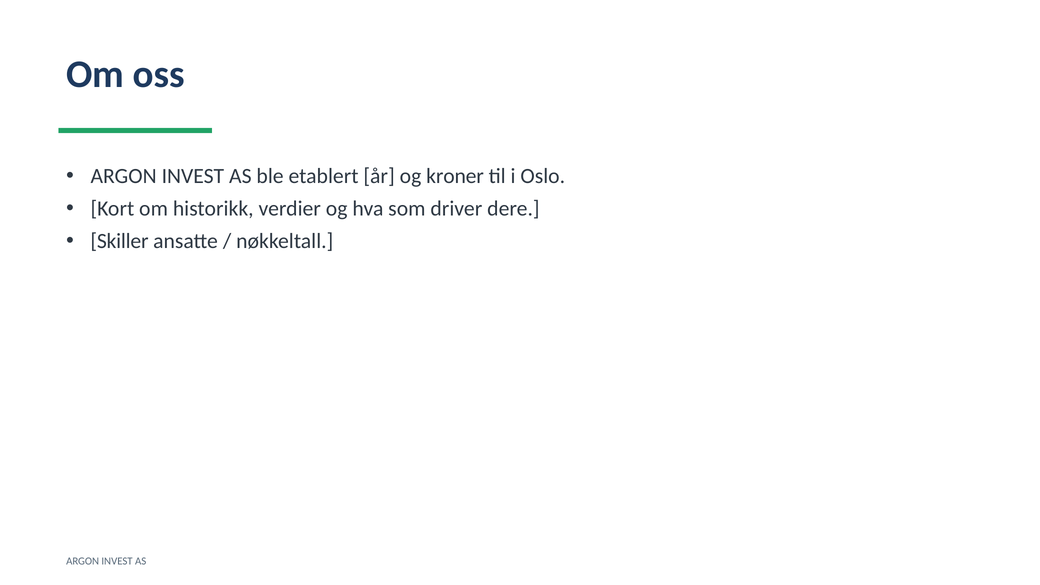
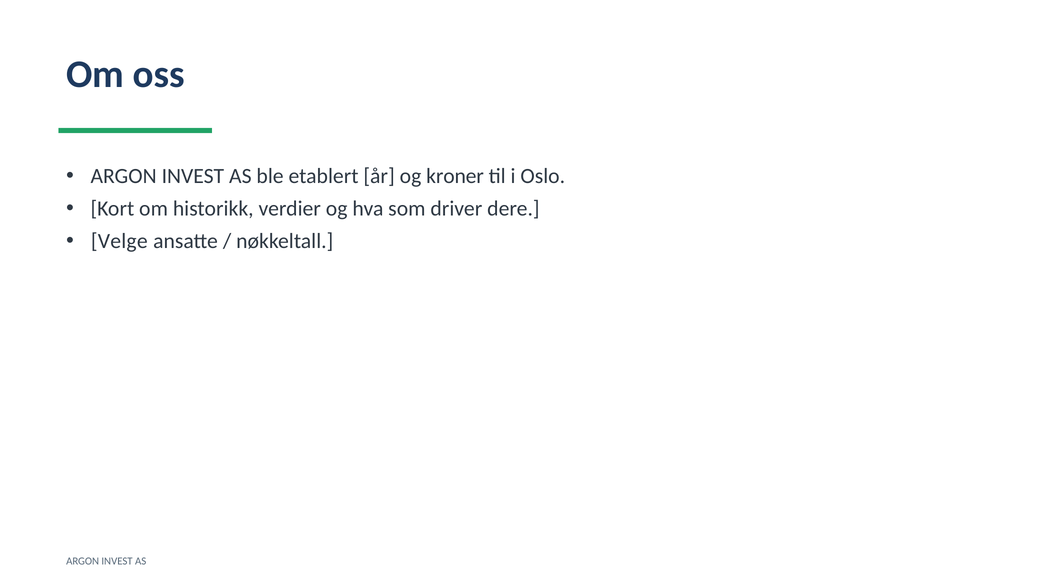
Skiller: Skiller -> Velge
